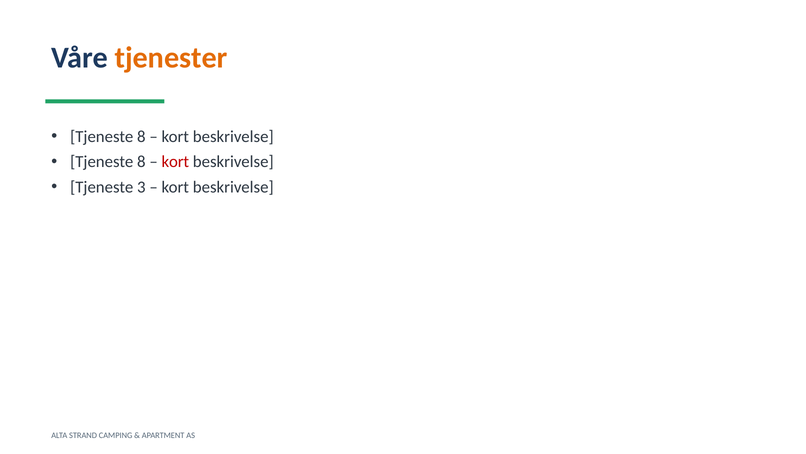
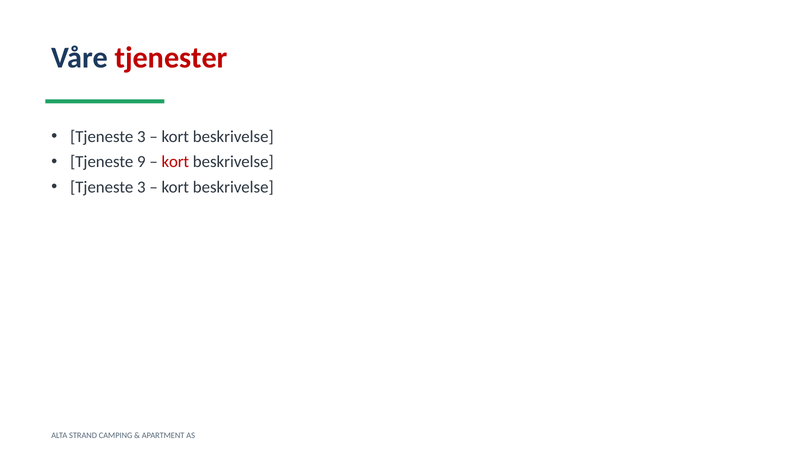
tjenester colour: orange -> red
8 at (141, 137): 8 -> 3
8 at (141, 162): 8 -> 9
